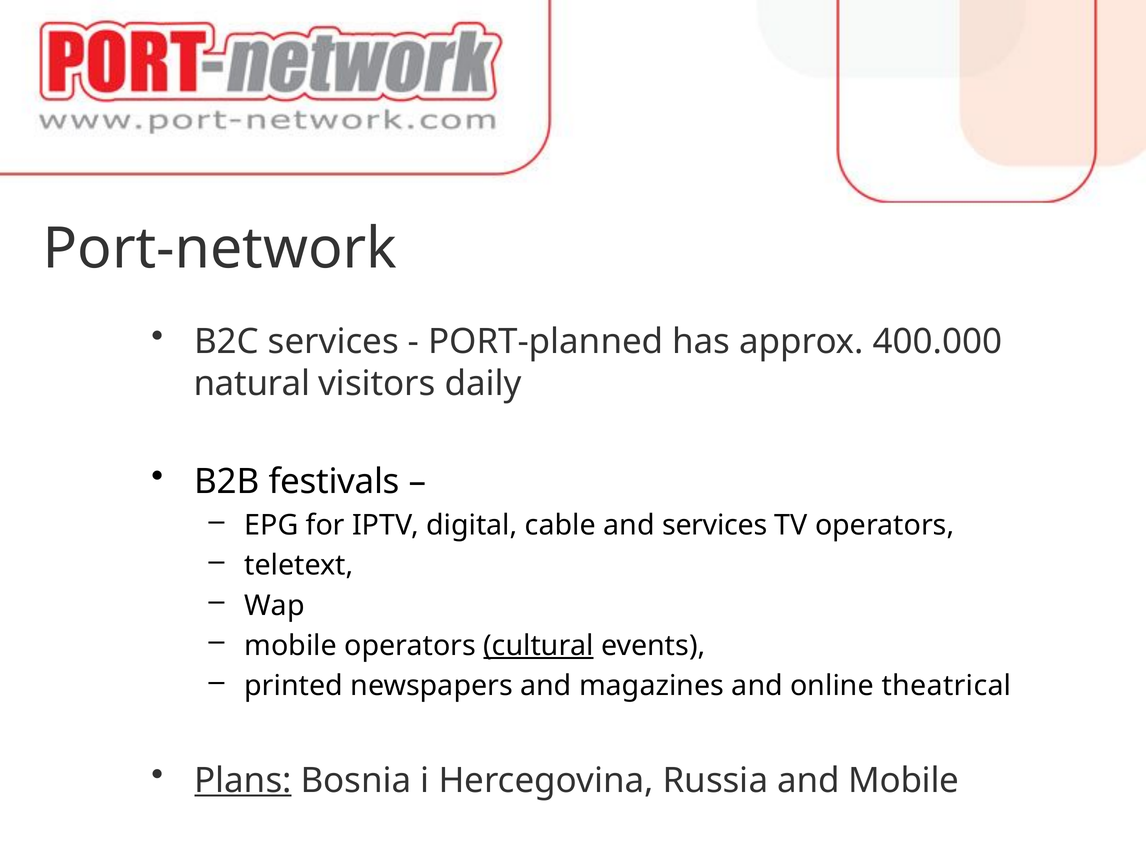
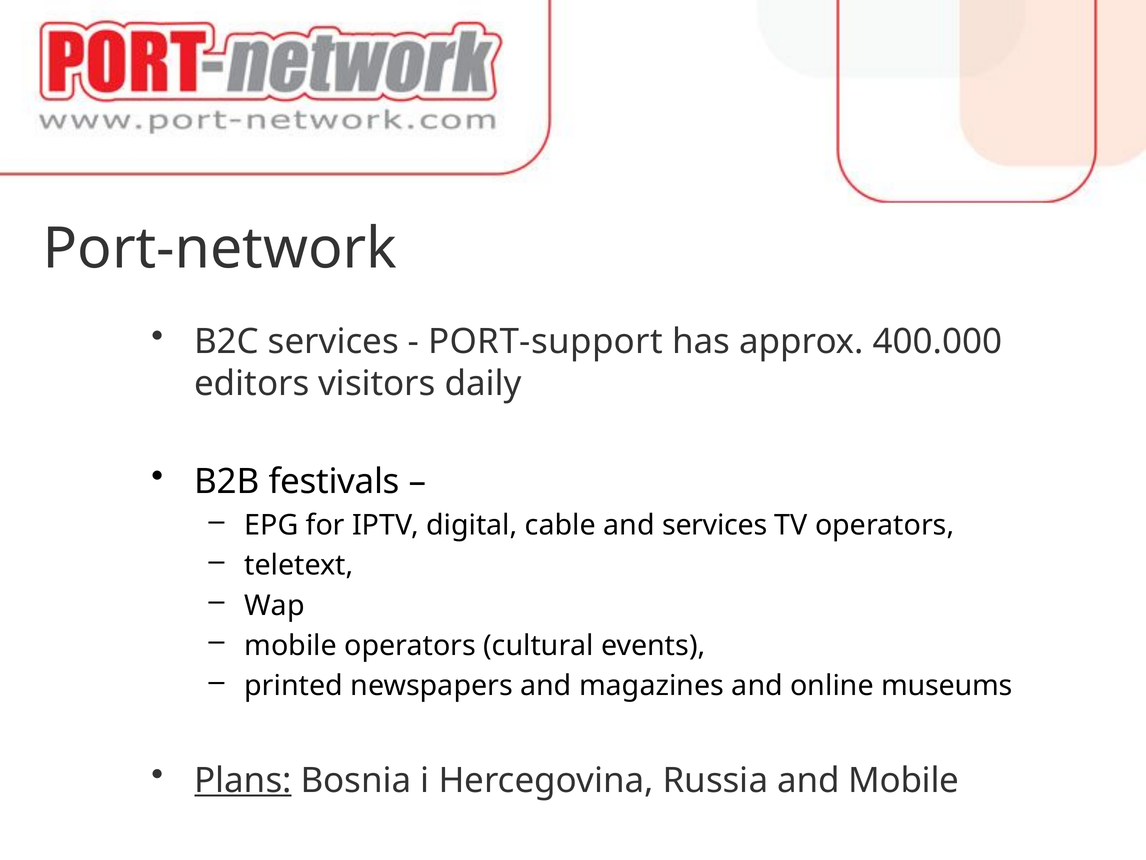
PORT-planned: PORT-planned -> PORT-support
natural: natural -> editors
cultural underline: present -> none
theatrical: theatrical -> museums
